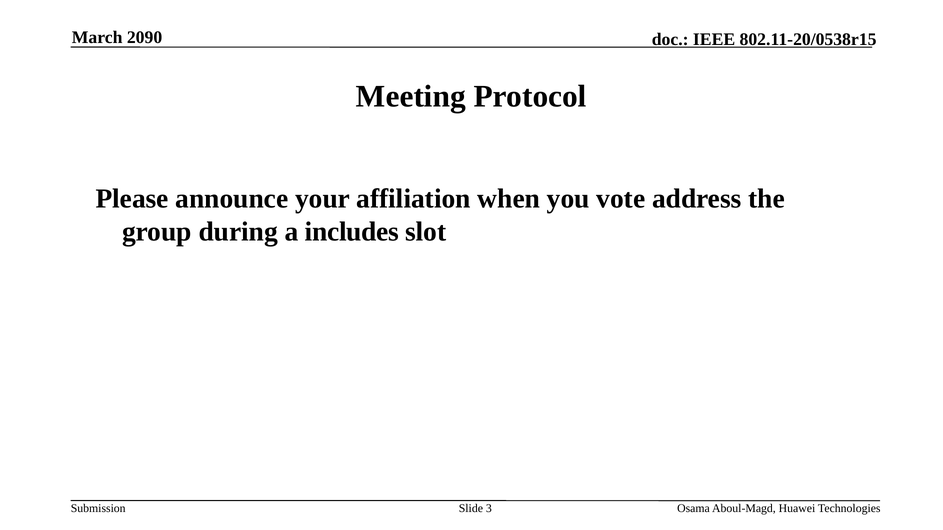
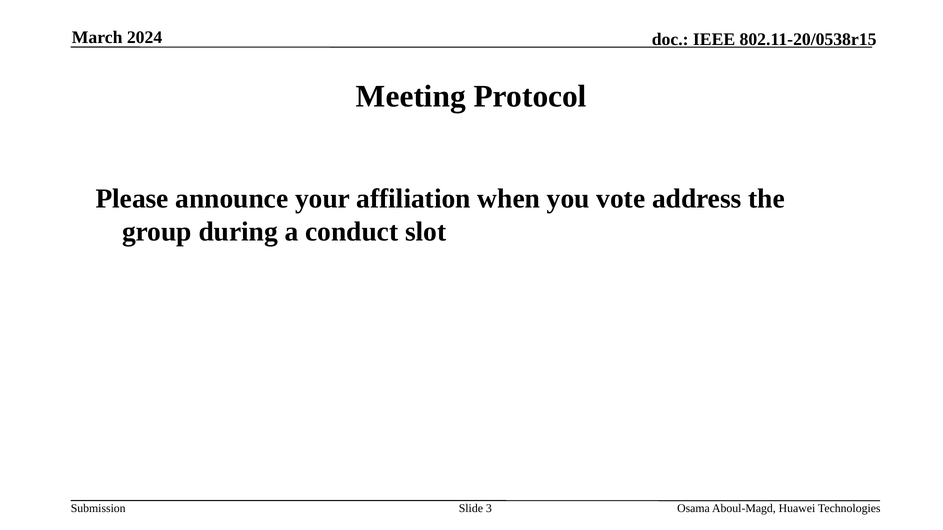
2090: 2090 -> 2024
includes: includes -> conduct
